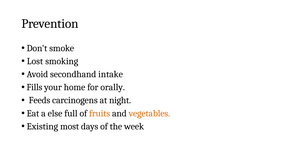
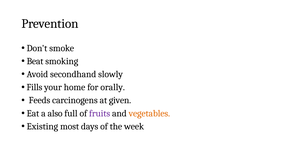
Lost: Lost -> Beat
intake: intake -> slowly
night: night -> given
else: else -> also
fruits colour: orange -> purple
